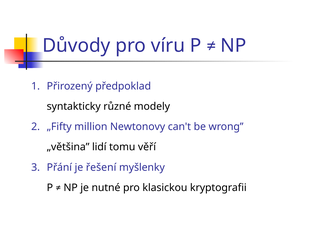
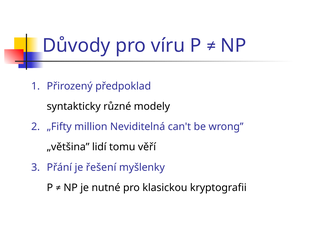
Newtonovy: Newtonovy -> Neviditelná
